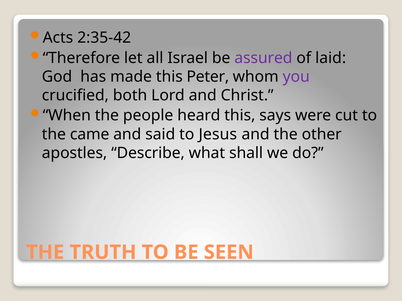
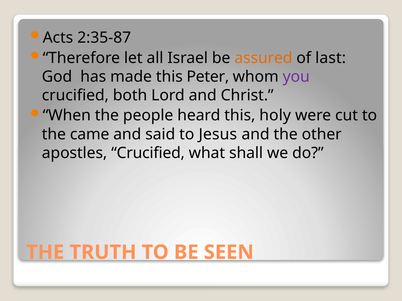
2:35-42: 2:35-42 -> 2:35-87
assured colour: purple -> orange
laid: laid -> last
says: says -> holy
apostles Describe: Describe -> Crucified
